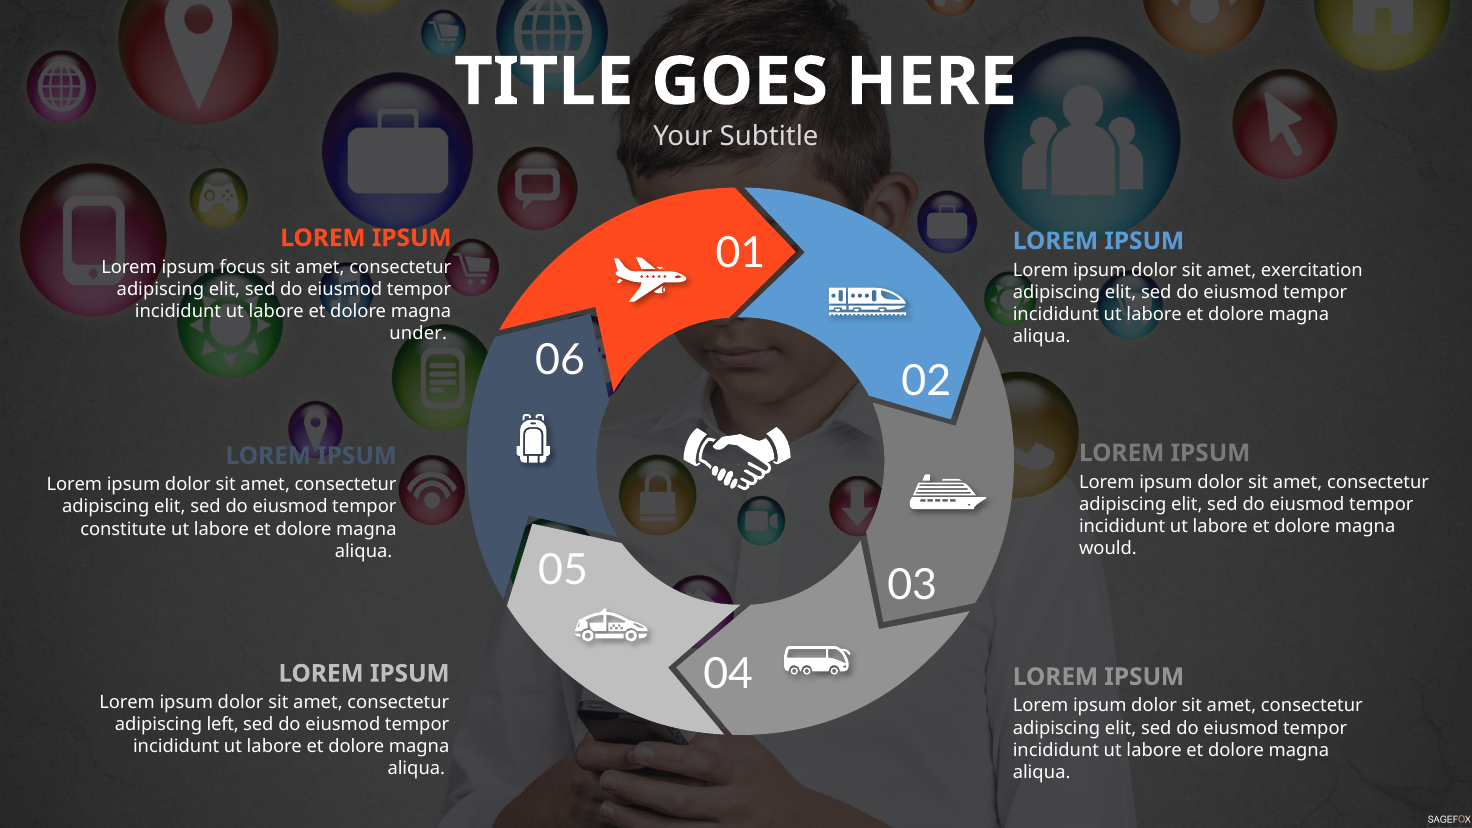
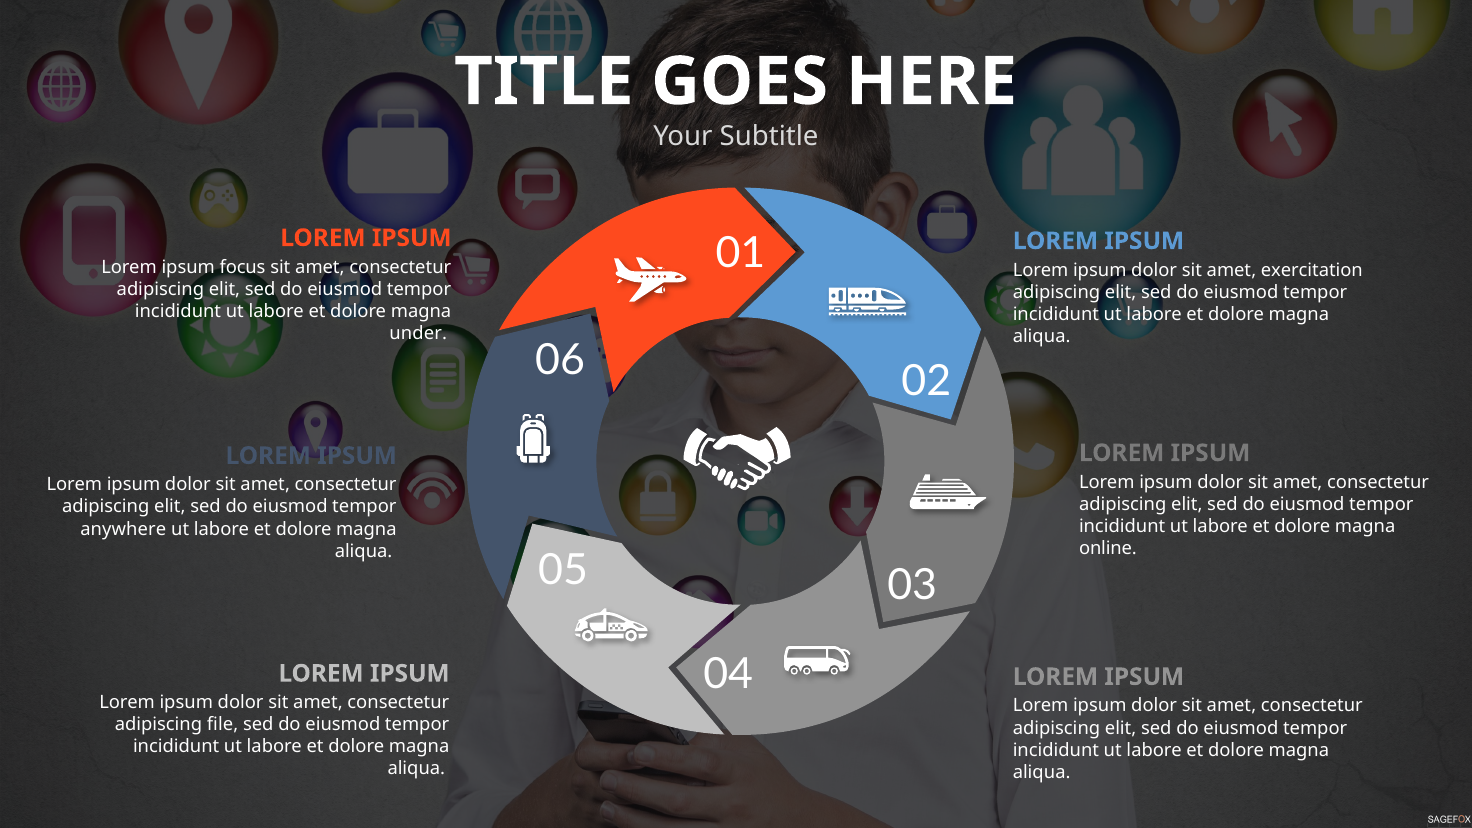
constitute: constitute -> anywhere
would: would -> online
left: left -> file
